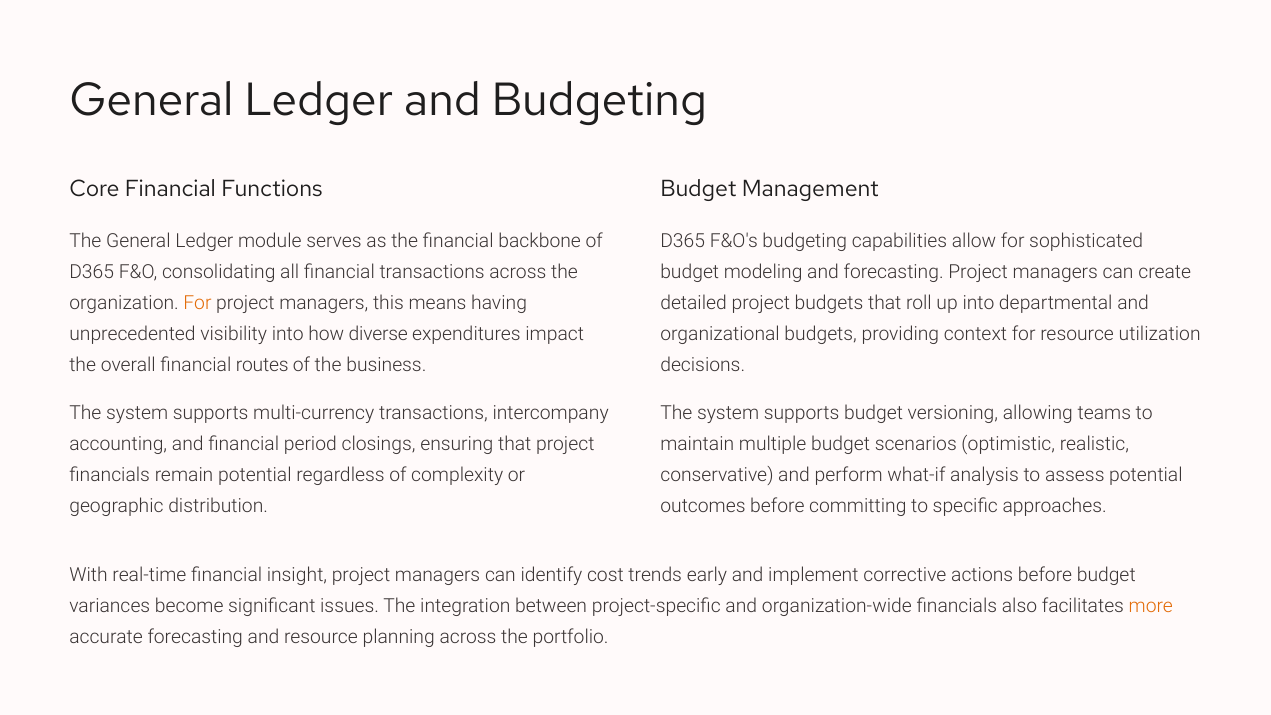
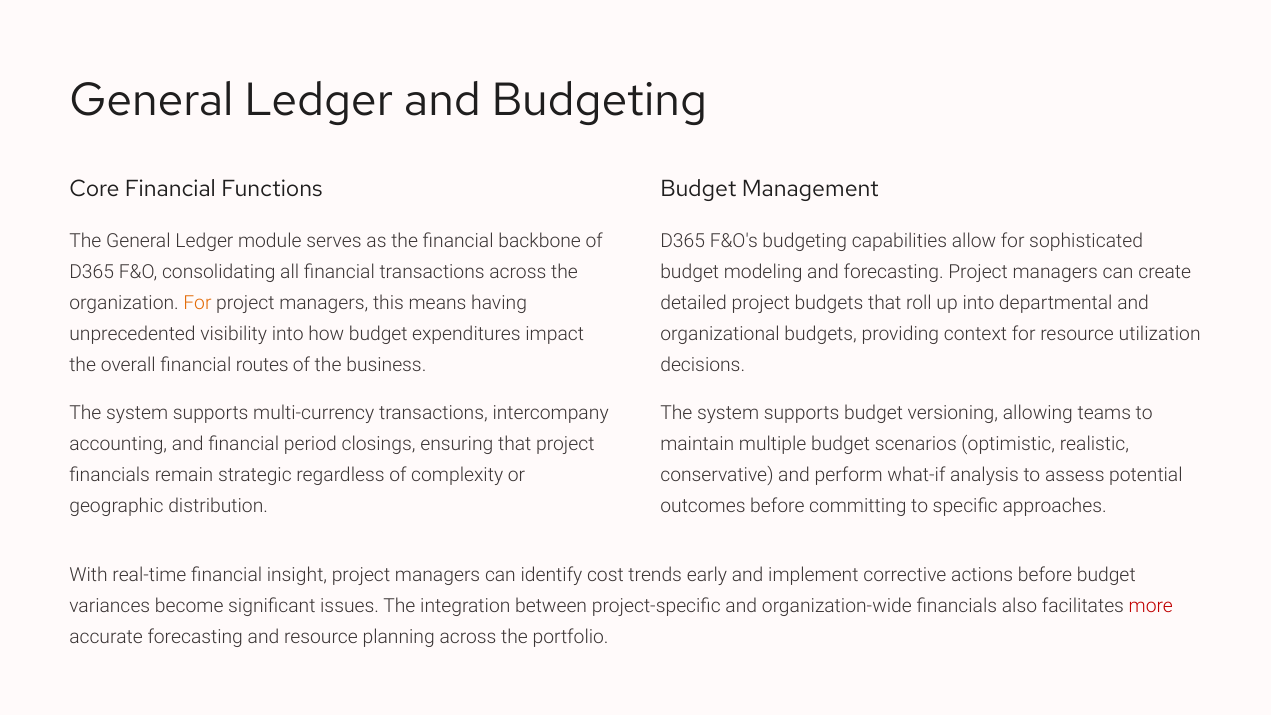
how diverse: diverse -> budget
remain potential: potential -> strategic
more colour: orange -> red
